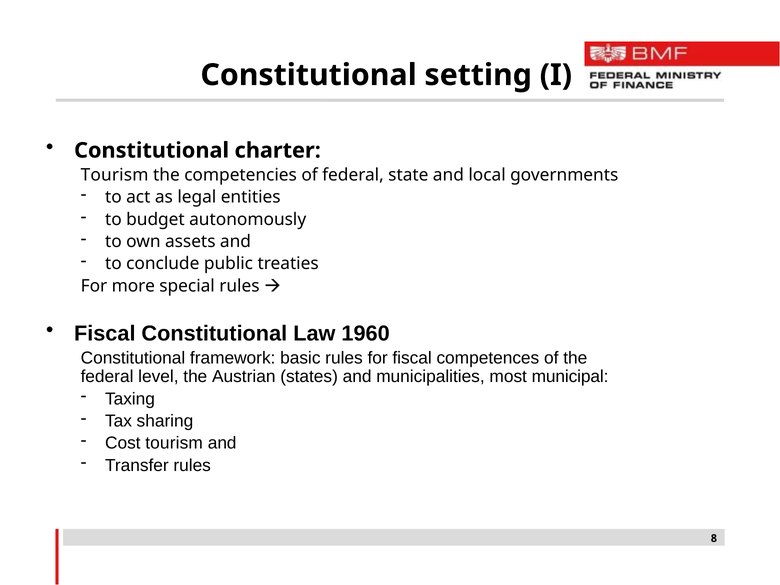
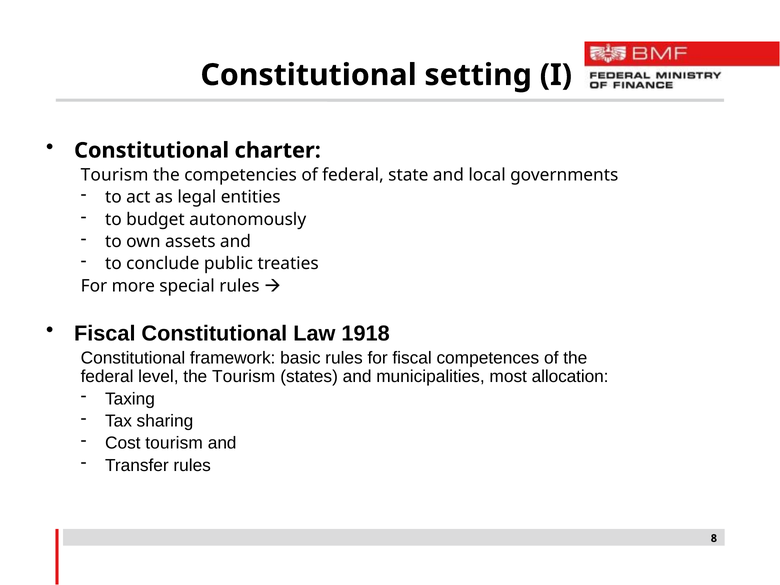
1960: 1960 -> 1918
the Austrian: Austrian -> Tourism
municipal: municipal -> allocation
